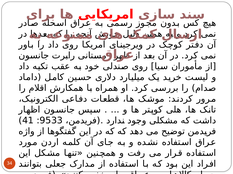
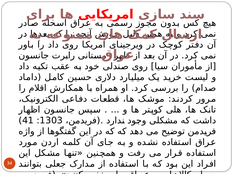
9533: 9533 -> 1303
